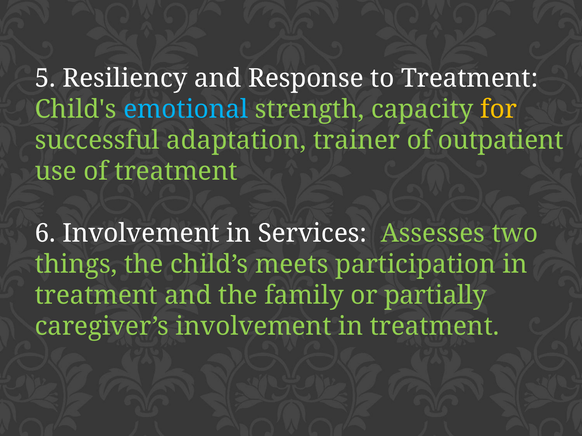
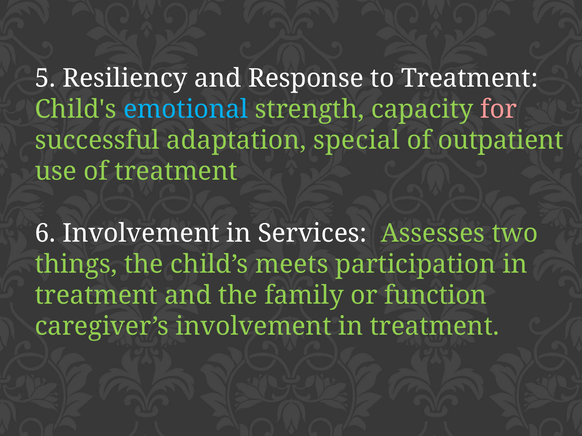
for colour: yellow -> pink
trainer: trainer -> special
partially: partially -> function
